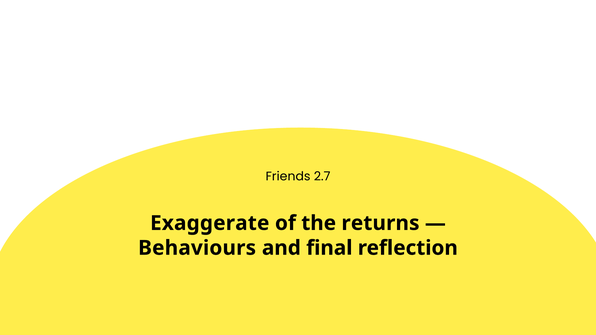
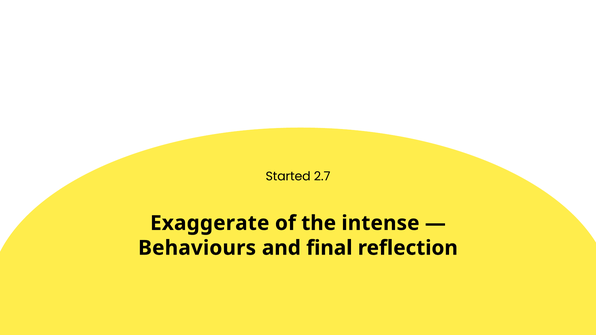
Friends: Friends -> Started
returns: returns -> intense
